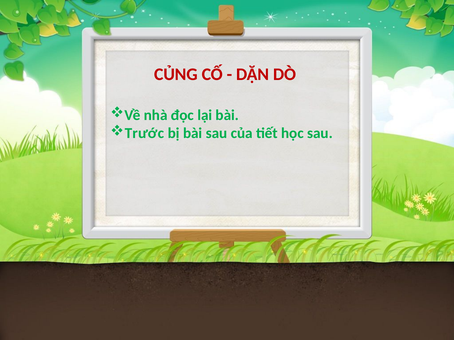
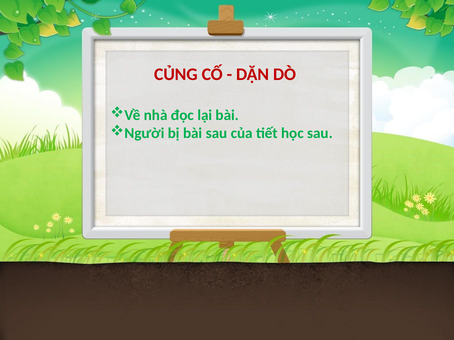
Trước: Trước -> Người
